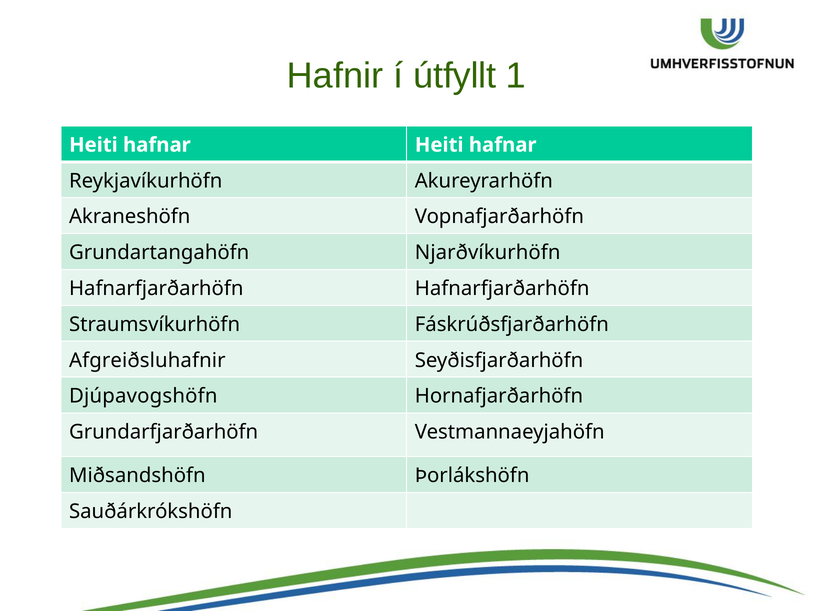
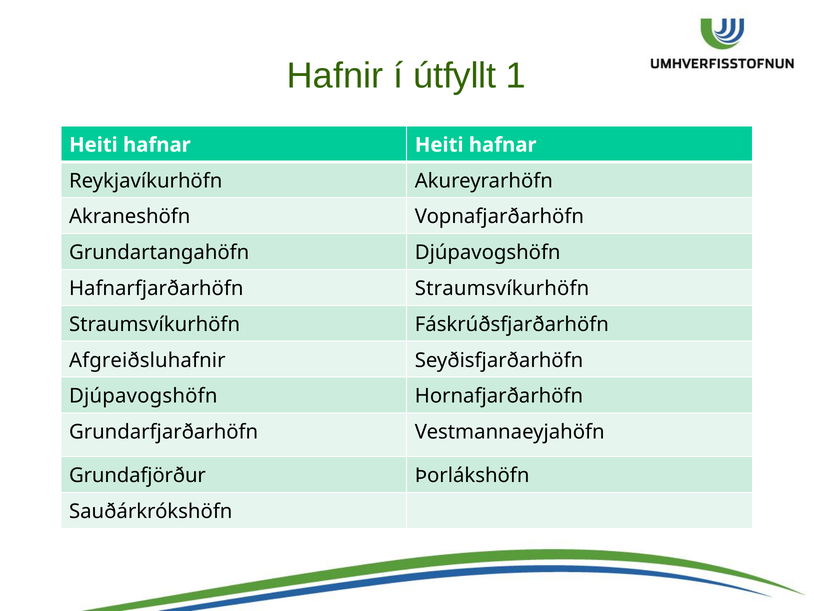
Grundartangahöfn Njarðvíkurhöfn: Njarðvíkurhöfn -> Djúpavogshöfn
Hafnarfjarðarhöfn Hafnarfjarðarhöfn: Hafnarfjarðarhöfn -> Straumsvíkurhöfn
Miðsandshöfn: Miðsandshöfn -> Grundafjörður
